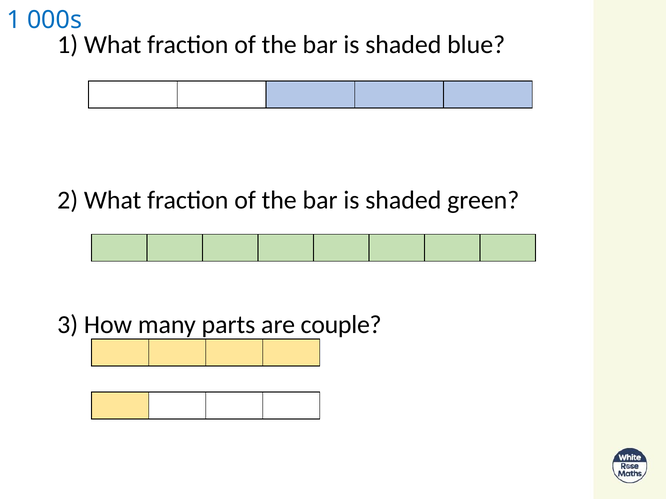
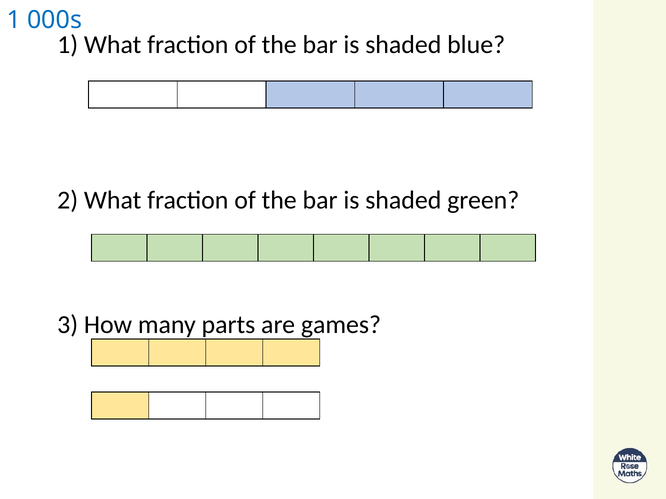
couple: couple -> games
